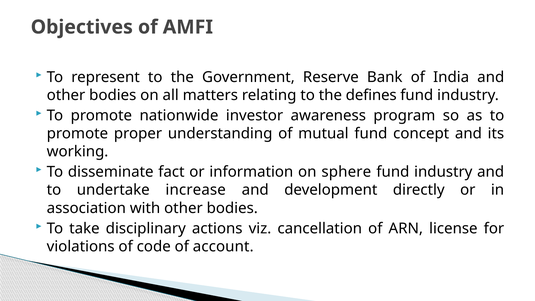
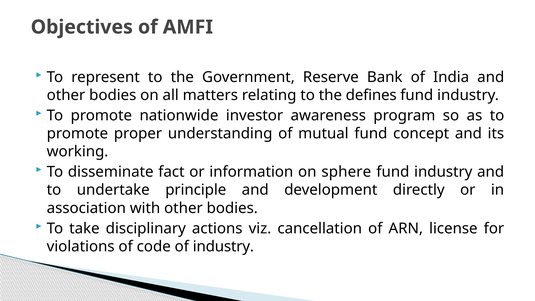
increase: increase -> principle
of account: account -> industry
